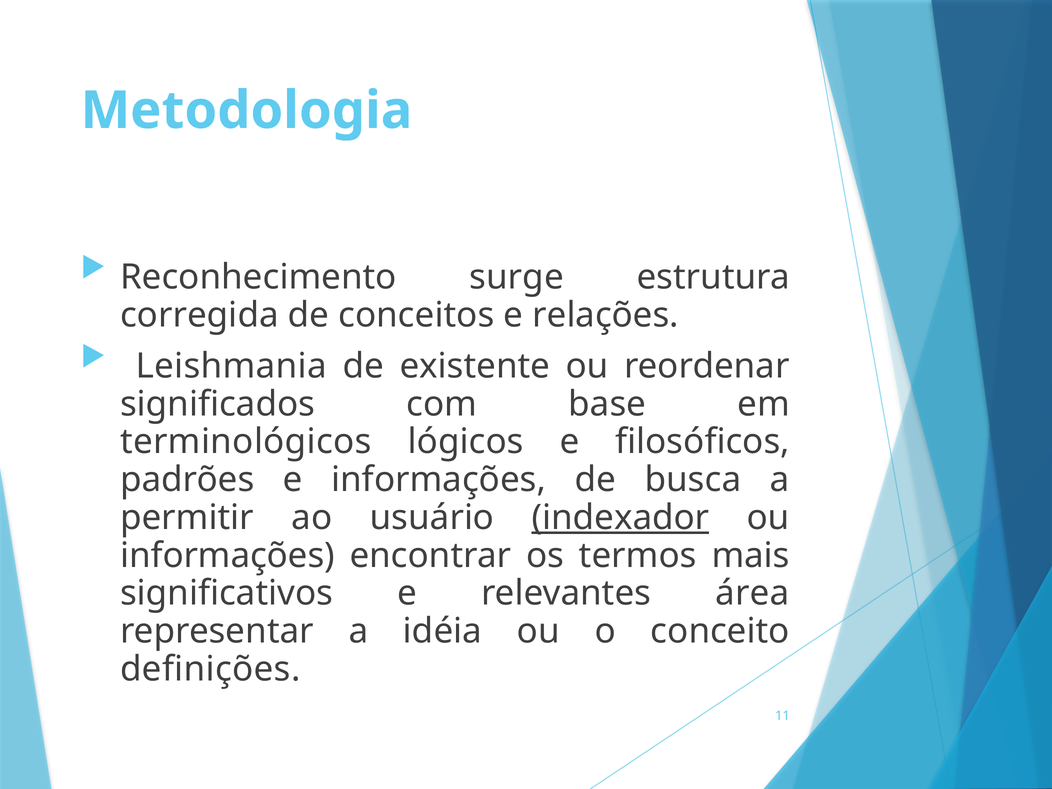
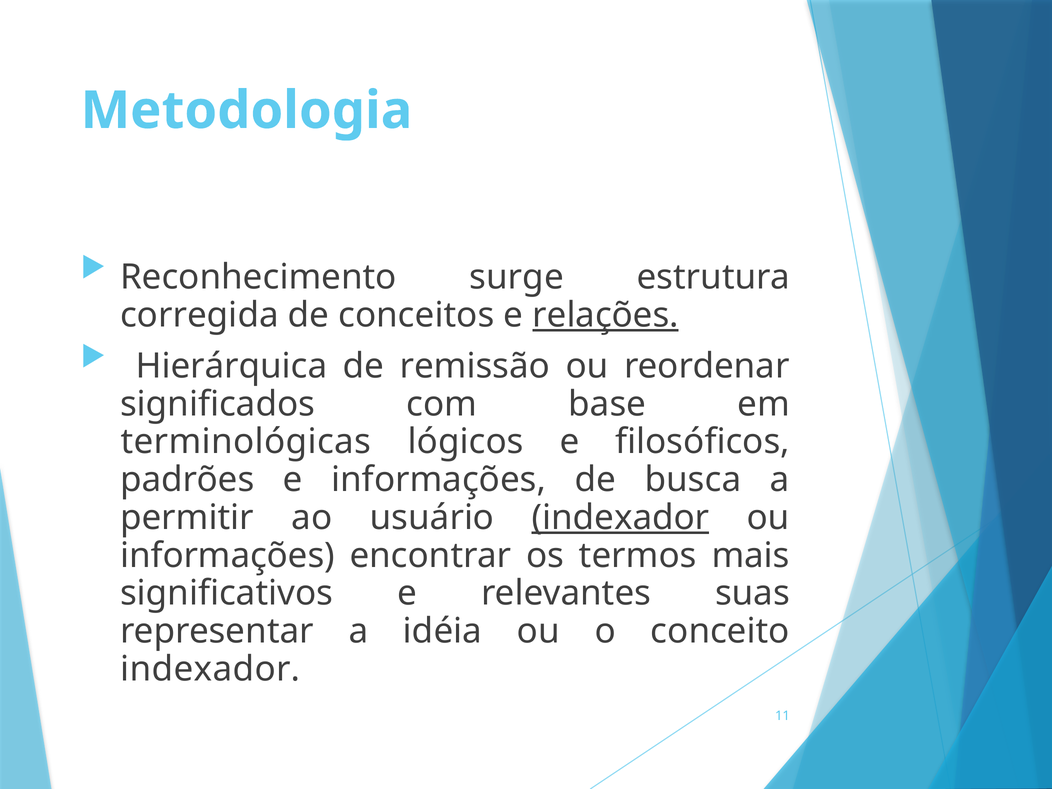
relações underline: none -> present
Leishmania: Leishmania -> Hierárquica
existente: existente -> remissão
terminológicos: terminológicos -> terminológicas
área: área -> suas
definições at (210, 669): definições -> indexador
